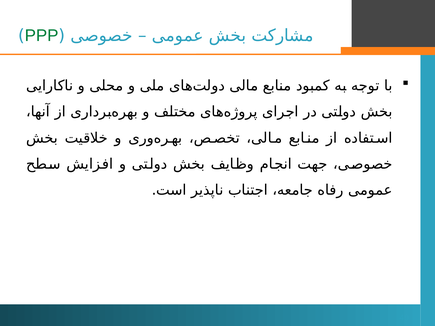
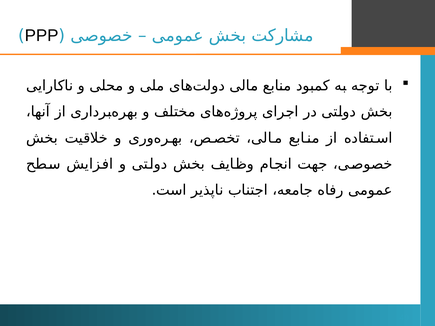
PPP colour: green -> black
